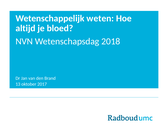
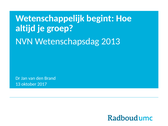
weten: weten -> begint
bloed: bloed -> groep
2018: 2018 -> 2013
